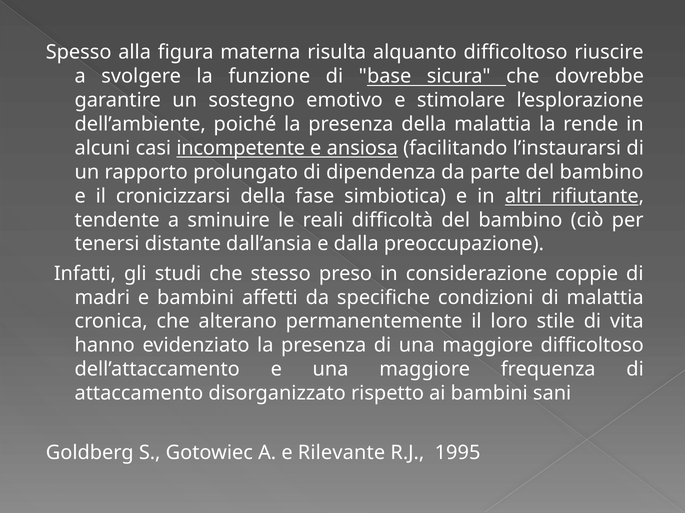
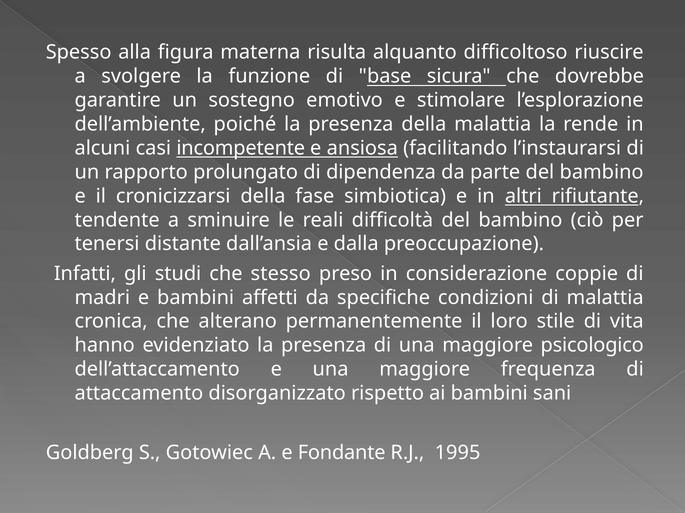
maggiore difficoltoso: difficoltoso -> psicologico
Rilevante: Rilevante -> Fondante
